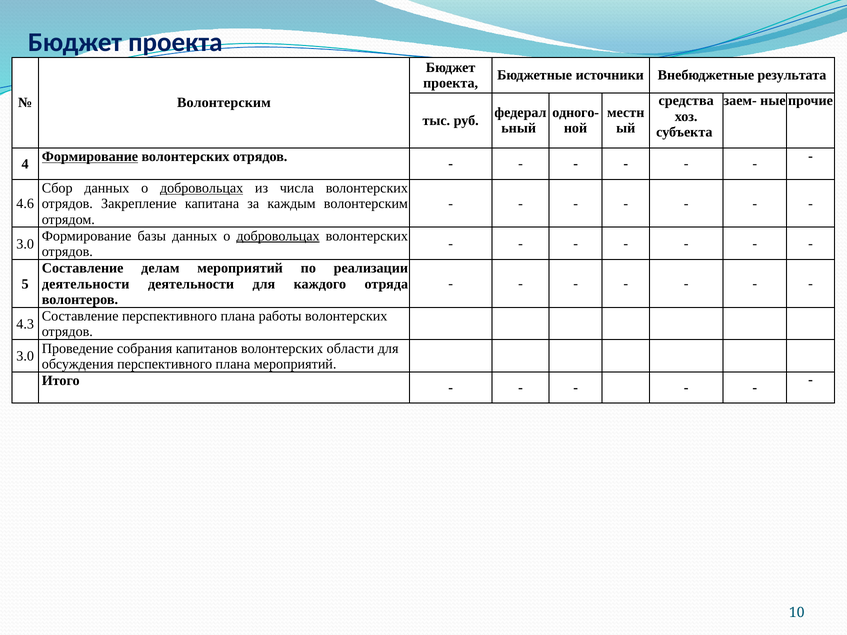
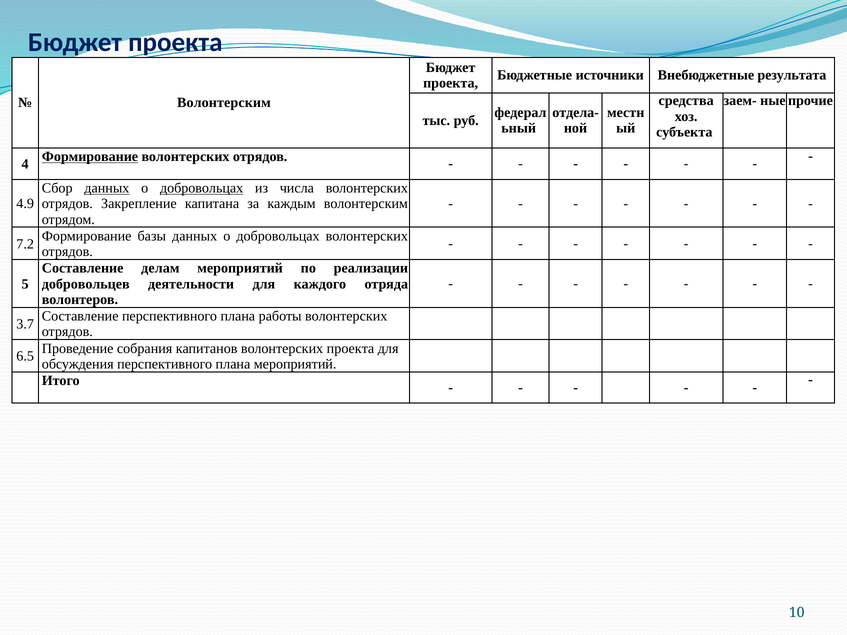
одного-: одного- -> отдела-
данных at (107, 188) underline: none -> present
4.6: 4.6 -> 4.9
добровольцах at (278, 236) underline: present -> none
3.0 at (25, 244): 3.0 -> 7.2
деятельности at (86, 284): деятельности -> добровольцев
4.3: 4.3 -> 3.7
волонтерских области: области -> проекта
3.0 at (25, 356): 3.0 -> 6.5
